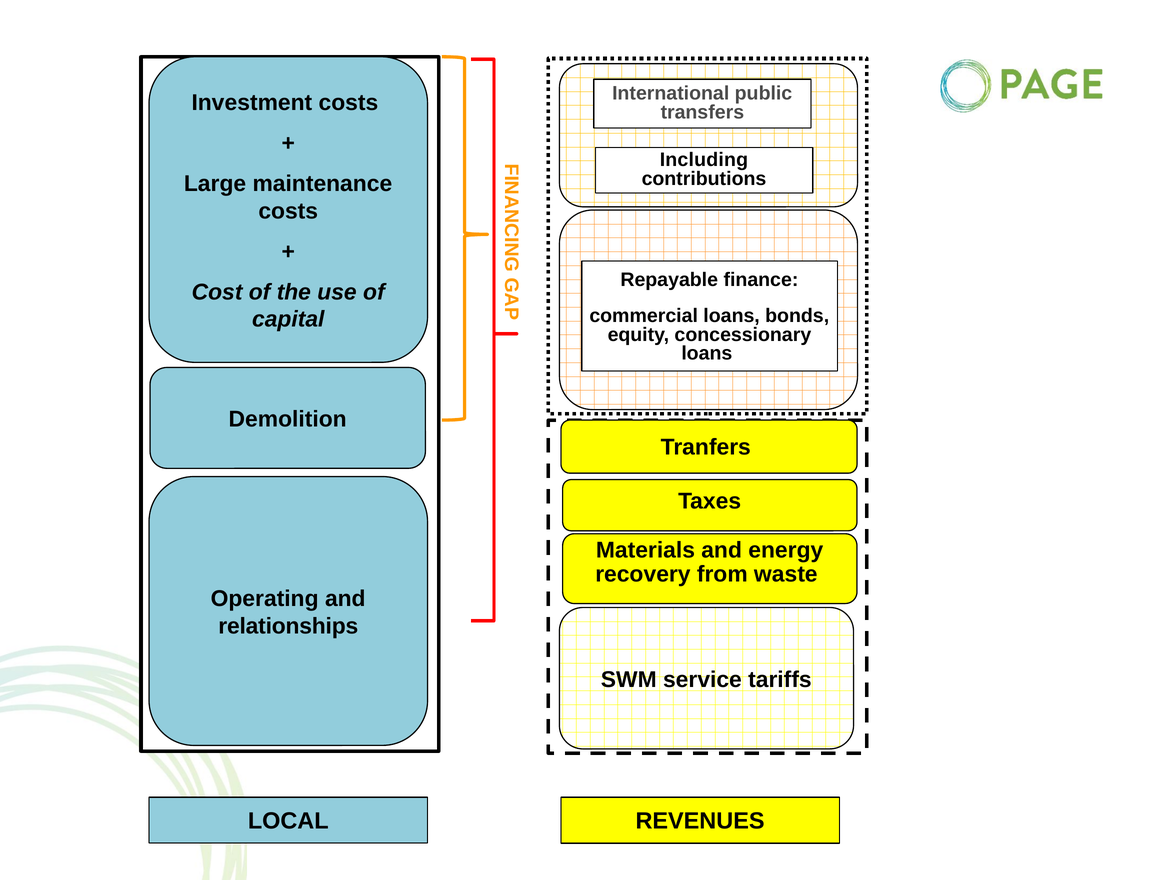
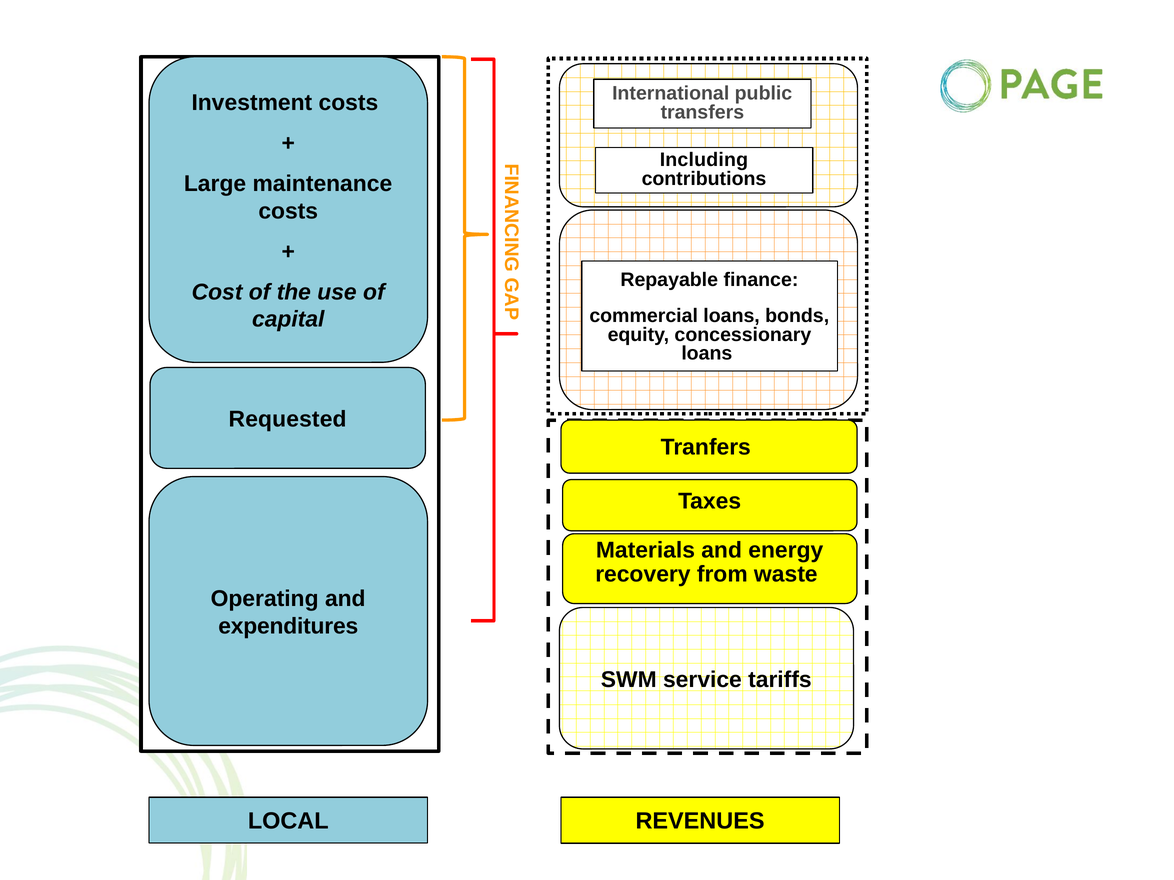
Demolition: Demolition -> Requested
relationships: relationships -> expenditures
